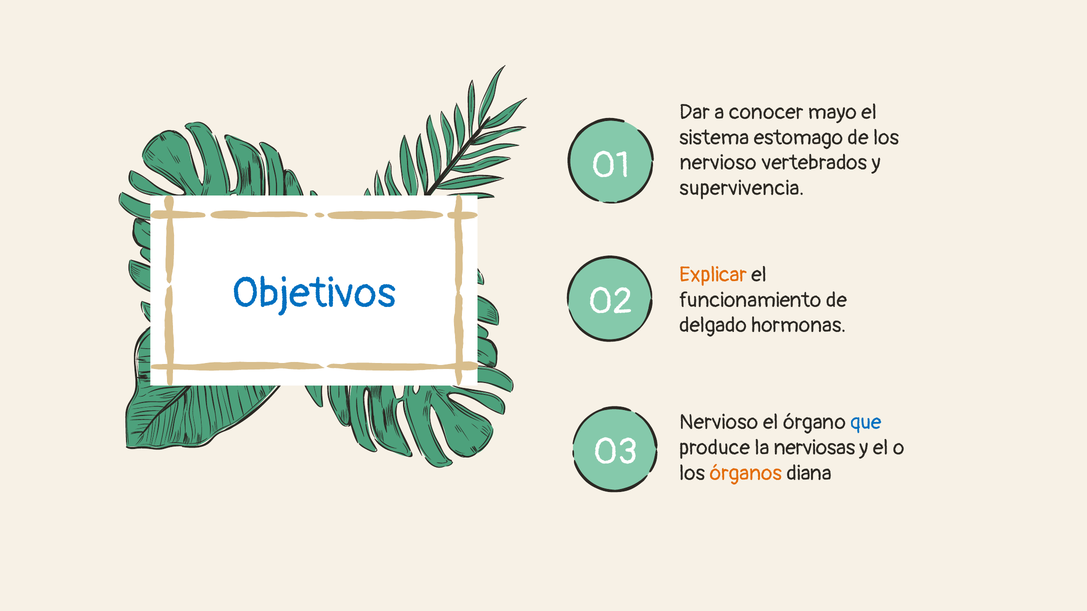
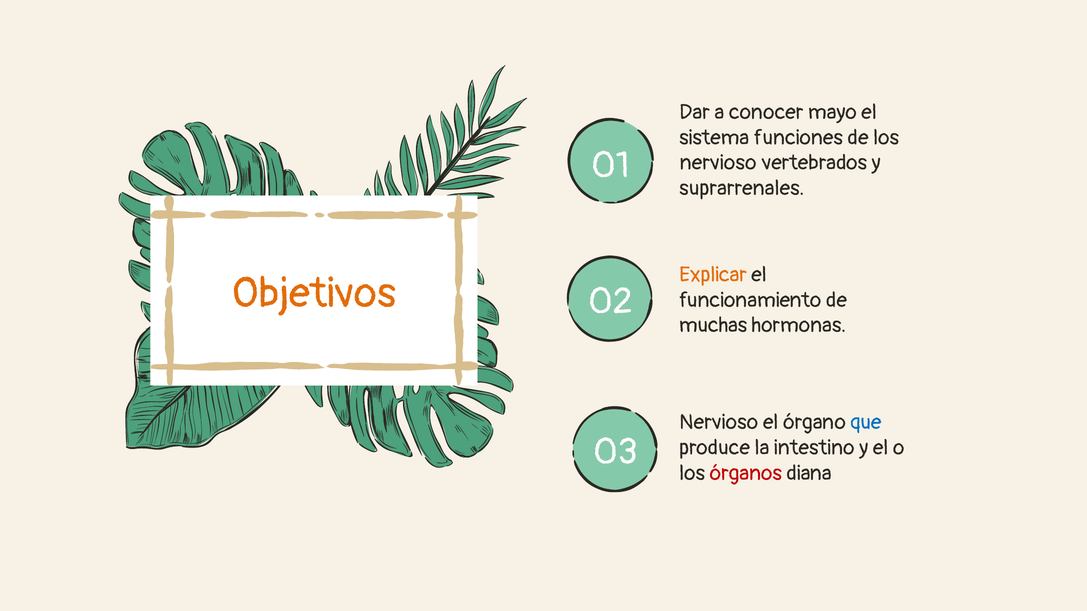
estomago: estomago -> funciones
supervivencia: supervivencia -> suprarrenales
Objetivos colour: blue -> orange
delgado: delgado -> muchas
nerviosas: nerviosas -> intestino
órganos colour: orange -> red
